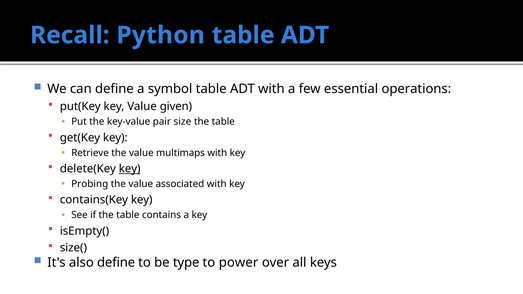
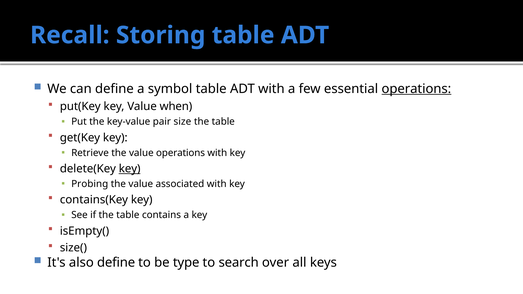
Python: Python -> Storing
operations at (416, 89) underline: none -> present
given: given -> when
value multimaps: multimaps -> operations
power: power -> search
